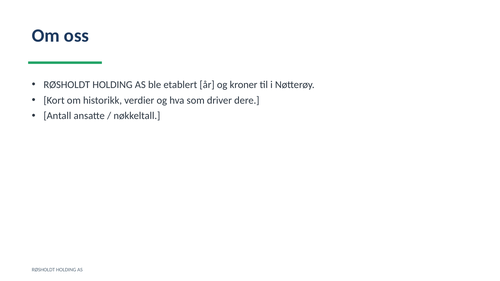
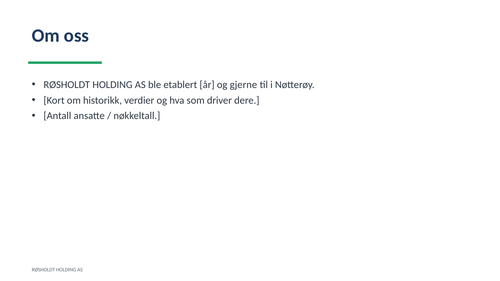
kroner: kroner -> gjerne
